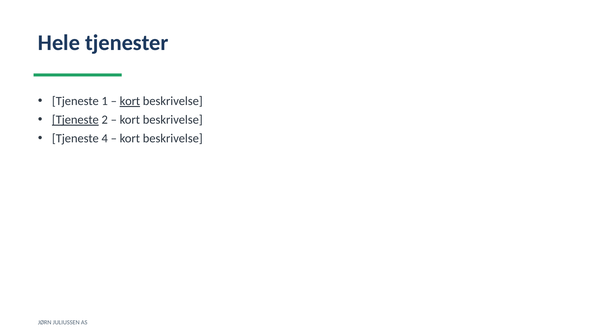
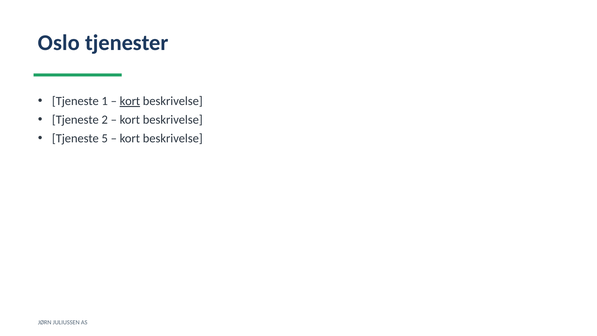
Hele: Hele -> Oslo
Tjeneste at (75, 120) underline: present -> none
4: 4 -> 5
